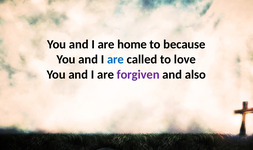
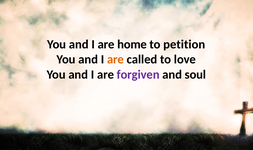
because: because -> petition
are at (115, 59) colour: blue -> orange
also: also -> soul
